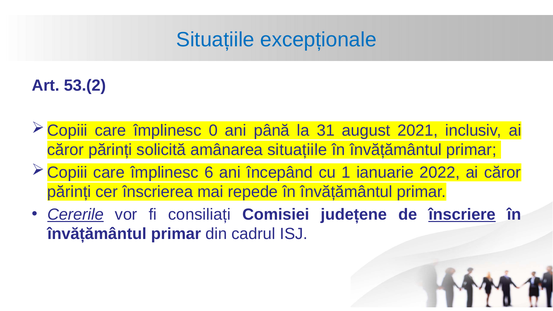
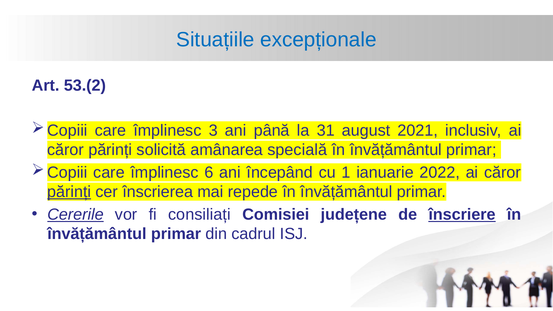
0: 0 -> 3
amânarea situațiile: situațiile -> specială
părinți at (69, 192) underline: none -> present
